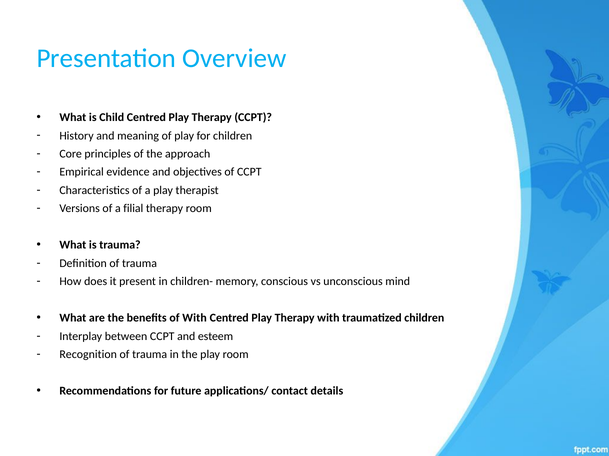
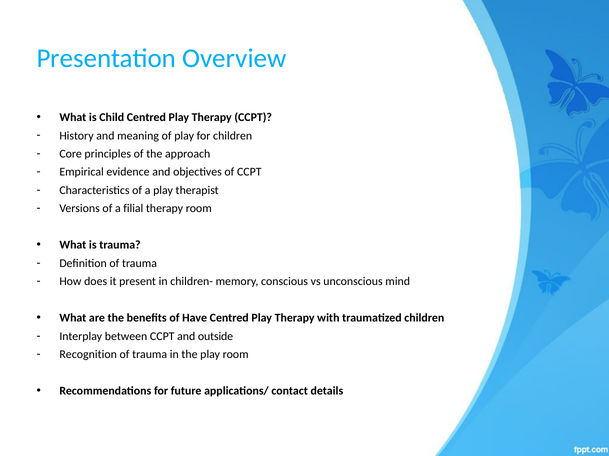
of With: With -> Have
esteem: esteem -> outside
